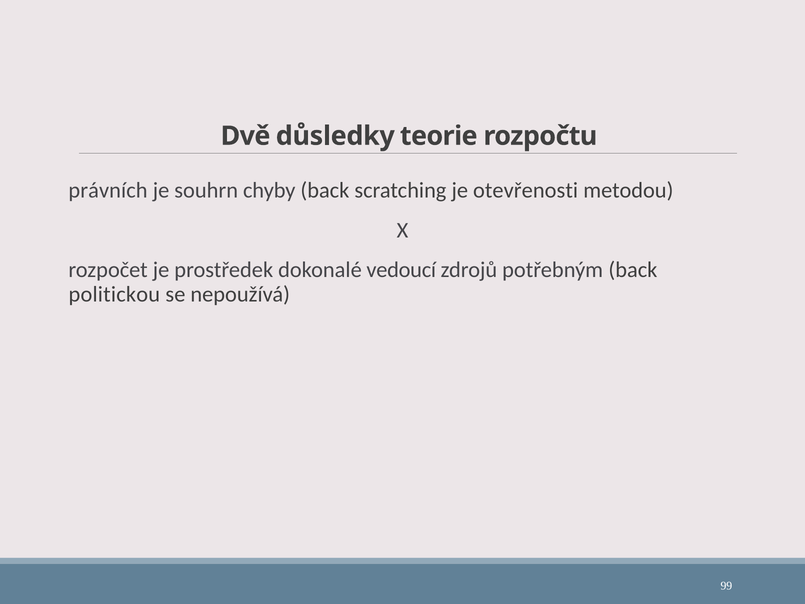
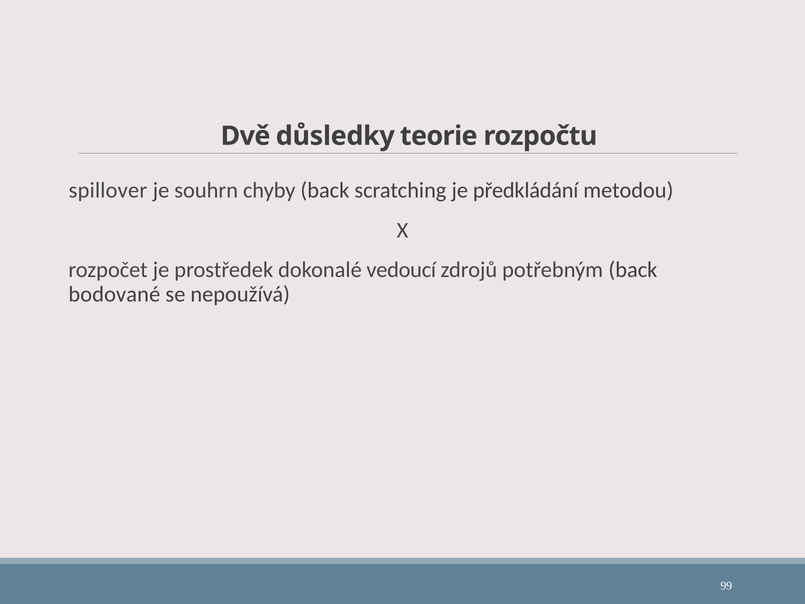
právních: právních -> spillover
otevřenosti: otevřenosti -> předkládání
politickou: politickou -> bodované
